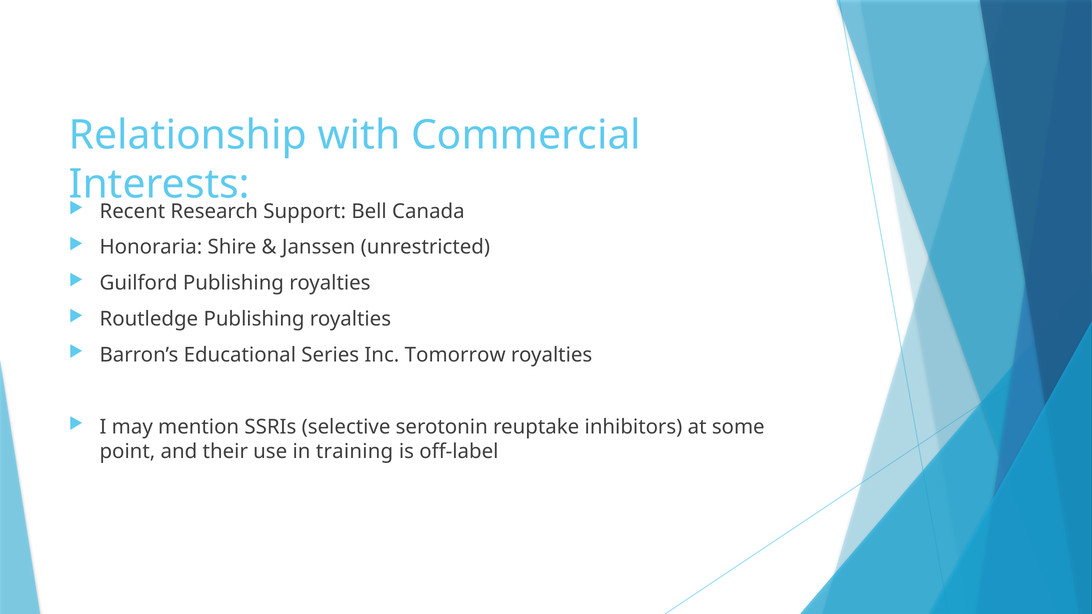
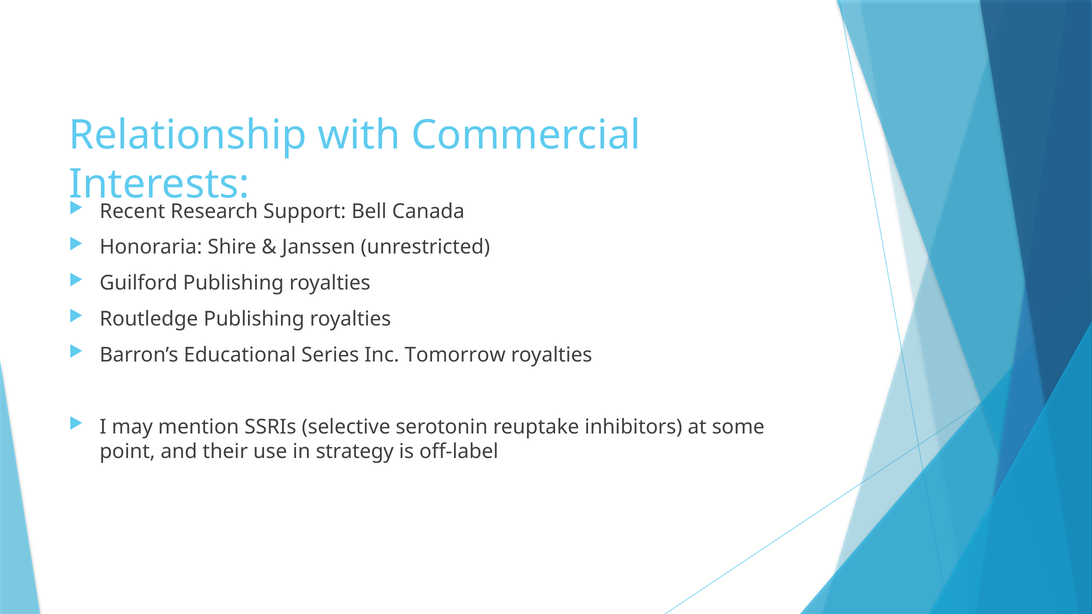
training: training -> strategy
